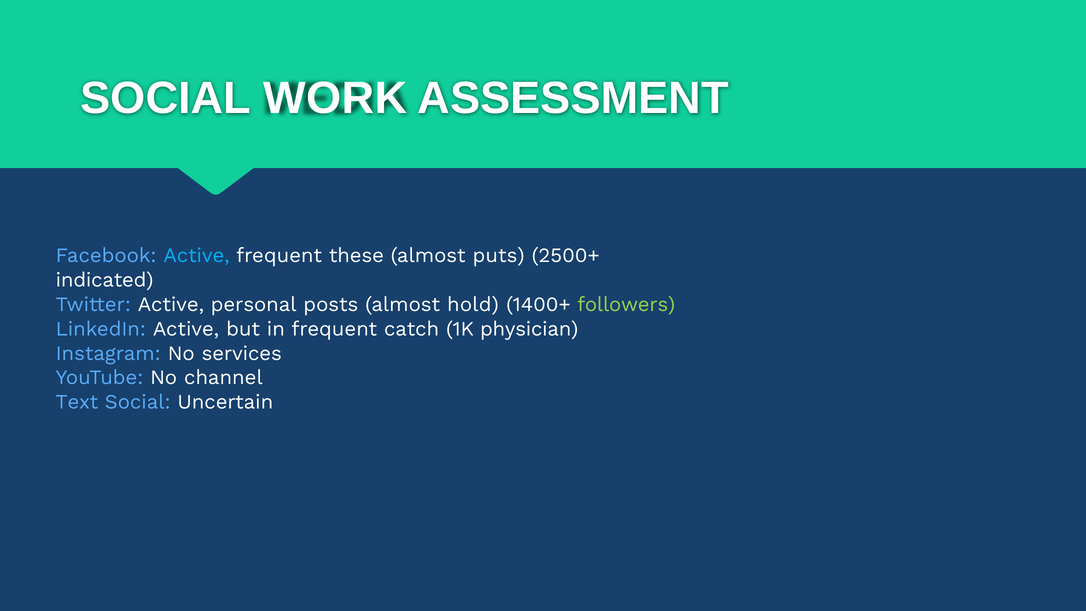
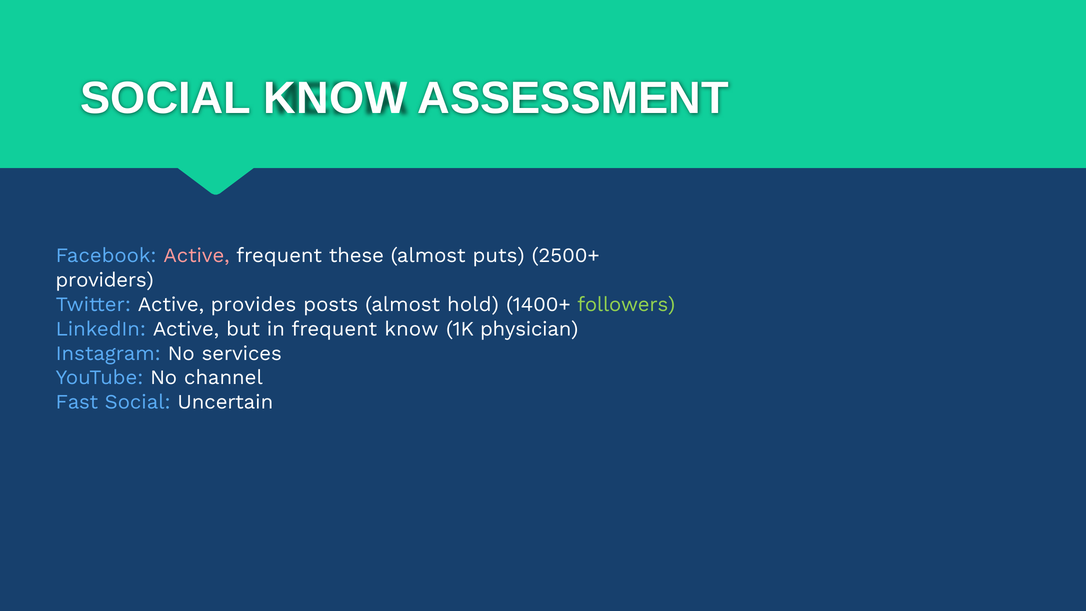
SOCIAL WORK: WORK -> KNOW
Active at (197, 256) colour: light blue -> pink
indicated: indicated -> providers
personal: personal -> provides
frequent catch: catch -> know
Text: Text -> Fast
